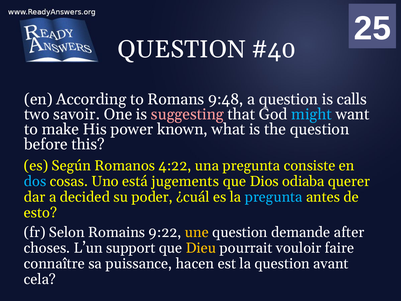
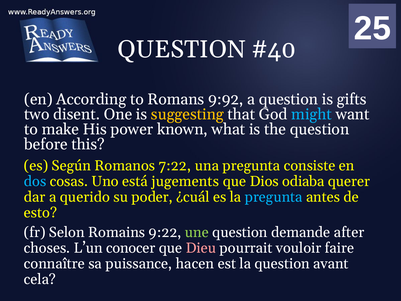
9:48: 9:48 -> 9:92
calls: calls -> gifts
savoir: savoir -> disent
suggesting colour: pink -> yellow
4:22: 4:22 -> 7:22
decided: decided -> querido
une colour: yellow -> light green
support: support -> conocer
Dieu colour: yellow -> pink
